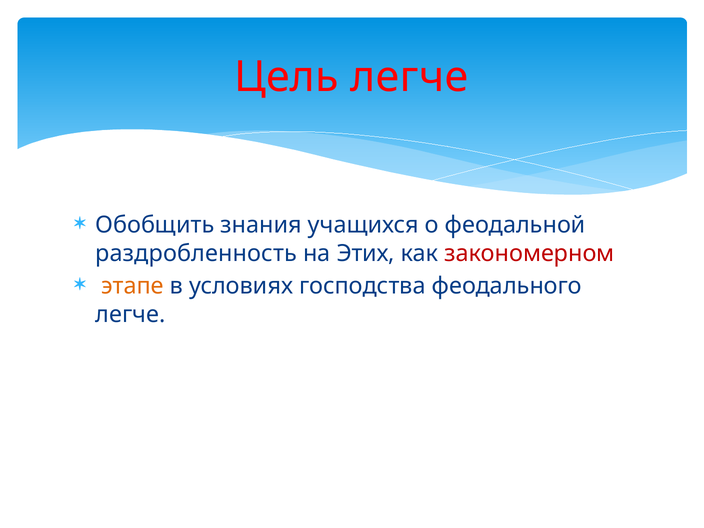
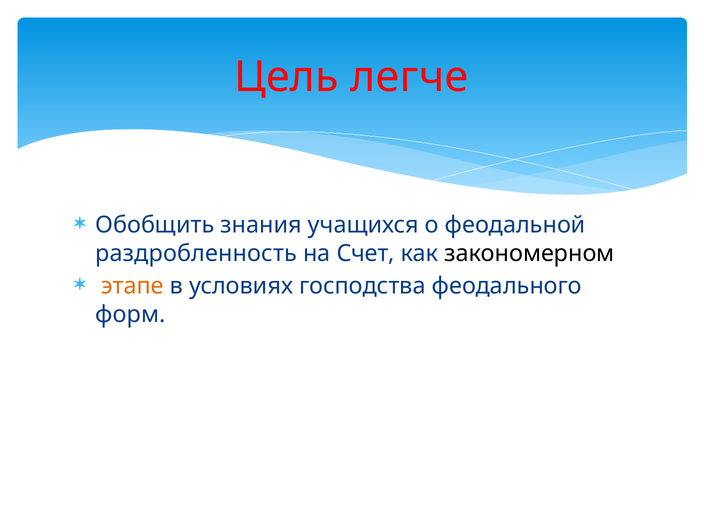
Этих: Этих -> Счет
закономерном colour: red -> black
легче at (130, 314): легче -> форм
